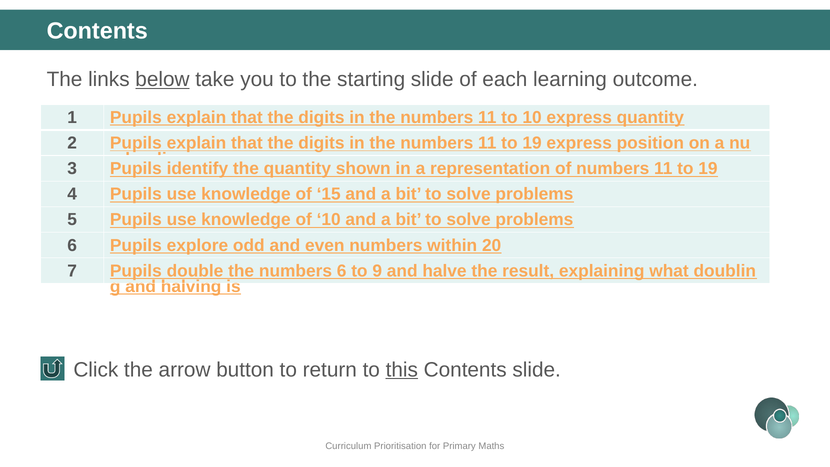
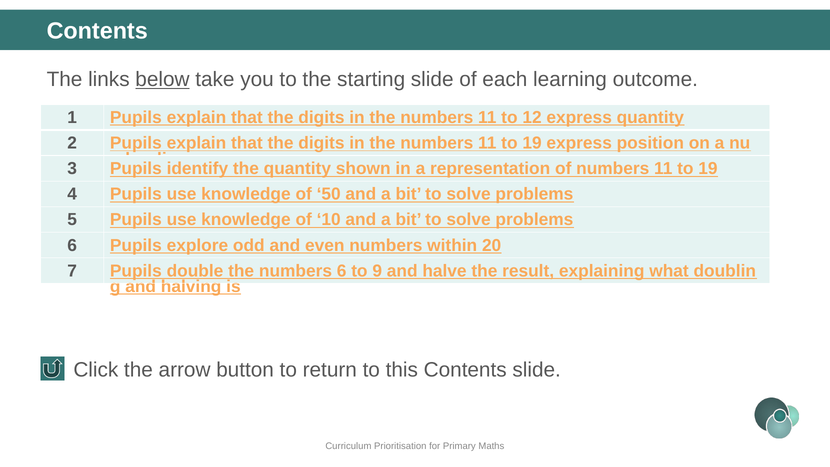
to 10: 10 -> 12
15: 15 -> 50
this underline: present -> none
